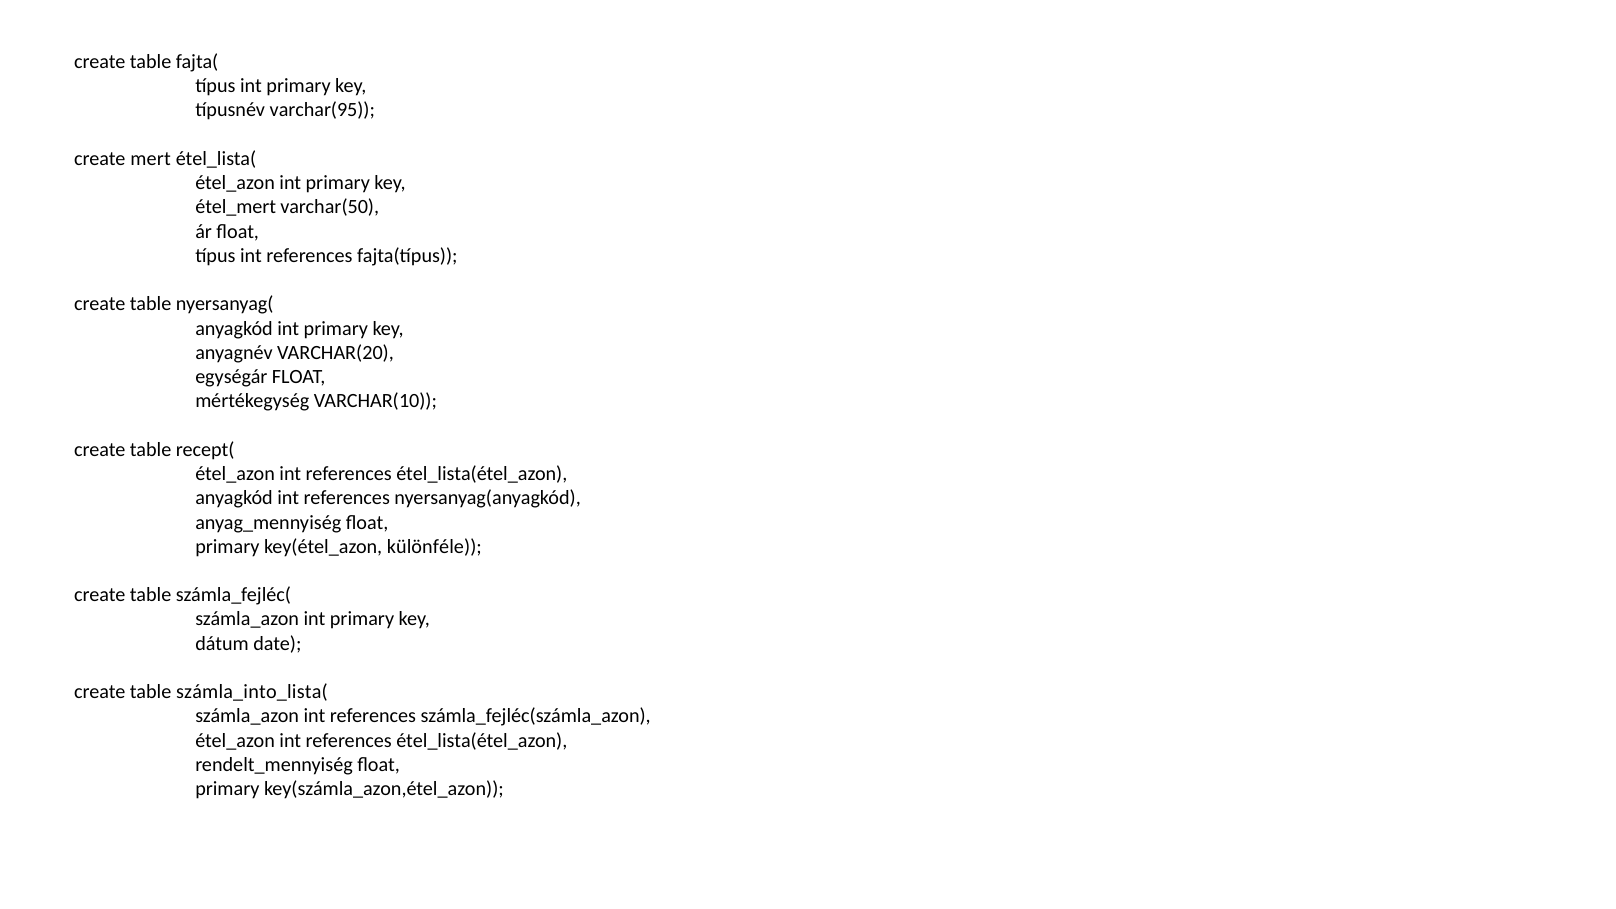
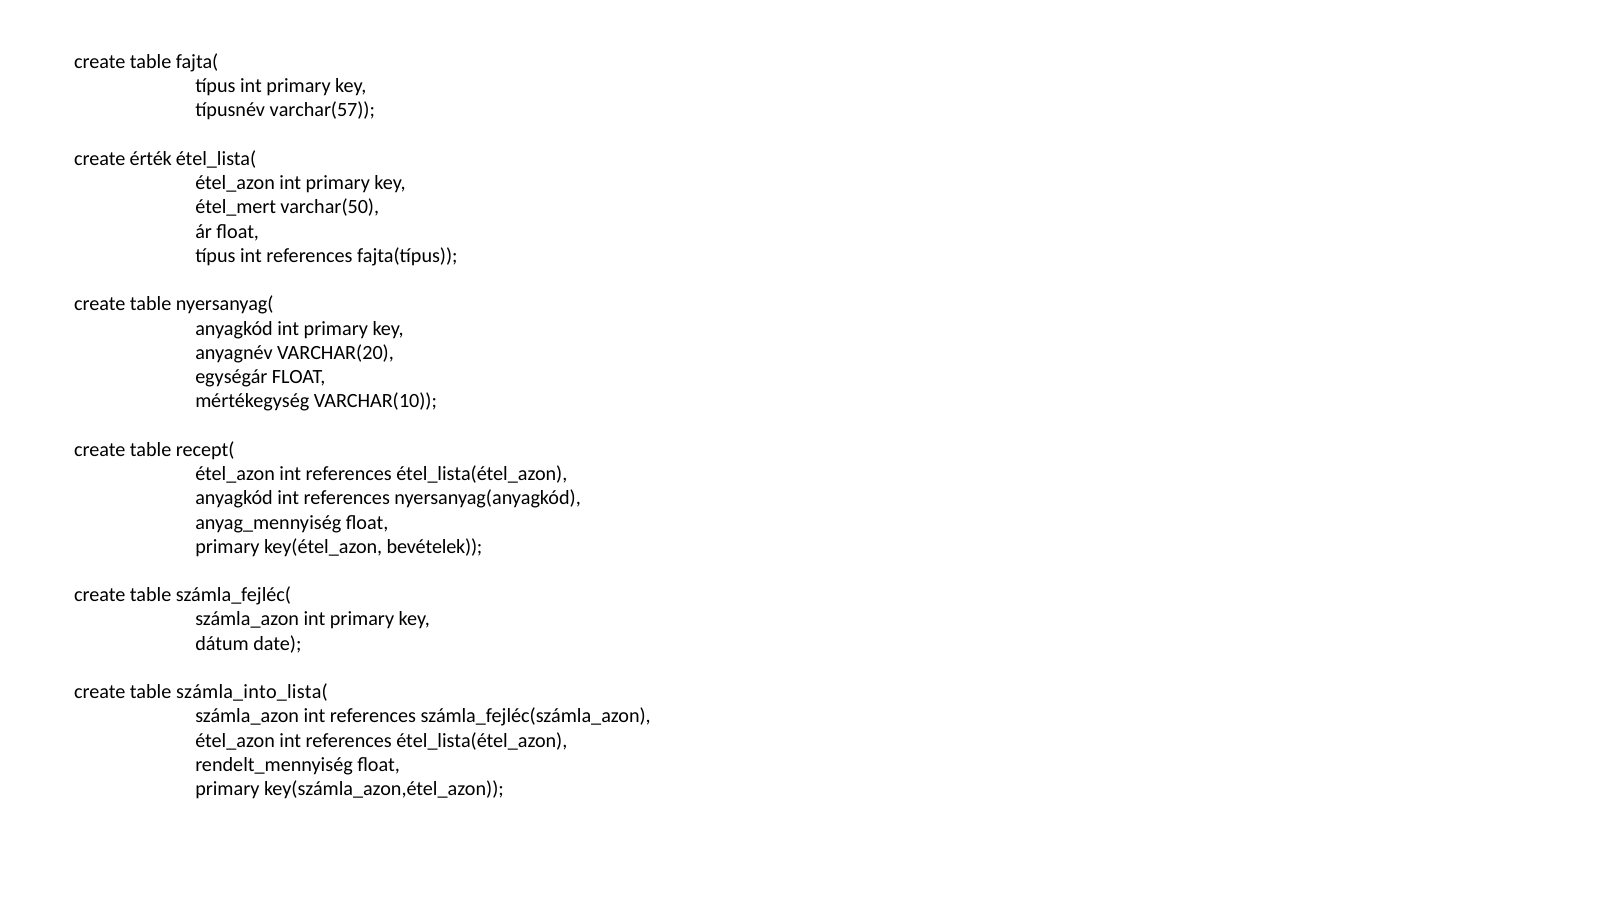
varchar(95: varchar(95 -> varchar(57
mert: mert -> érték
különféle: különféle -> bevételek
